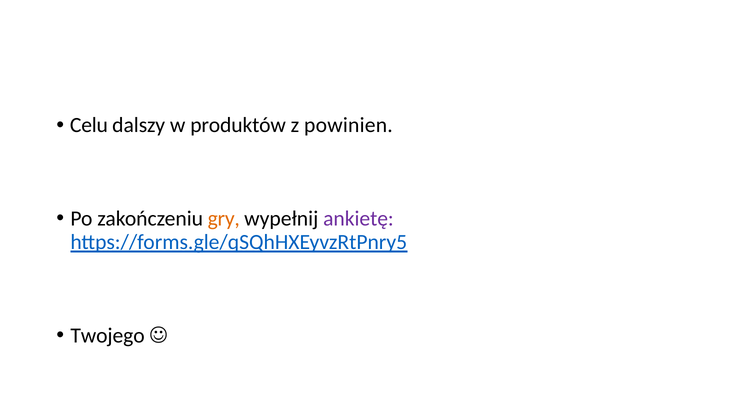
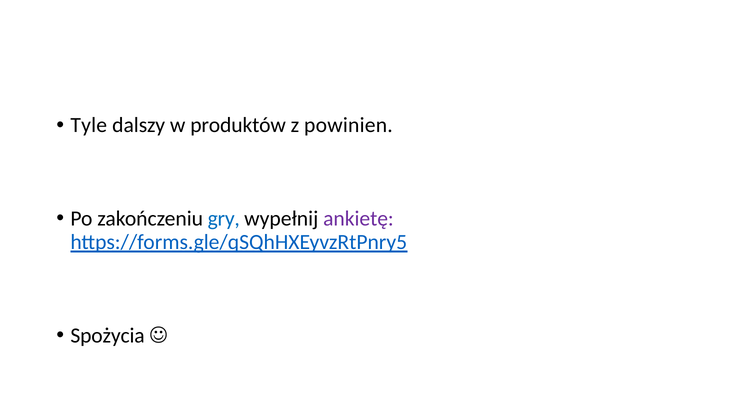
Celu: Celu -> Tyle
gry colour: orange -> blue
Twojego: Twojego -> Spożycia
